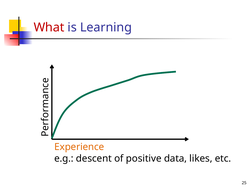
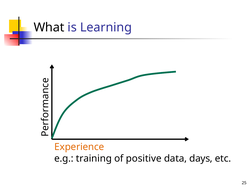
What colour: red -> black
descent: descent -> training
likes: likes -> days
